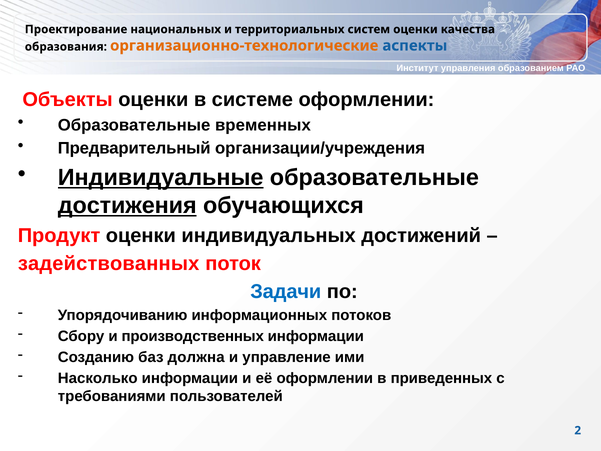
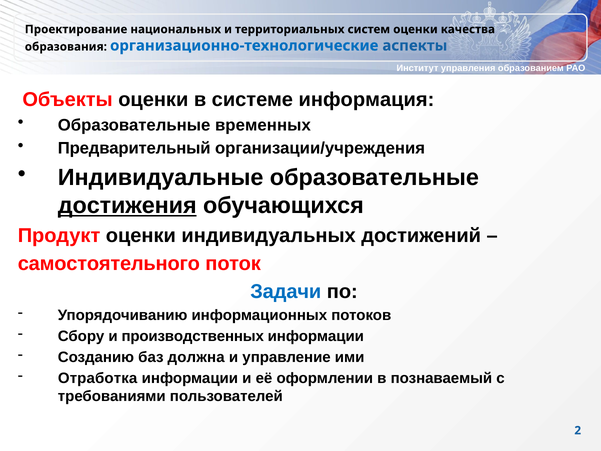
организационно-технологические colour: orange -> blue
системе оформлении: оформлении -> информация
Индивидуальные underline: present -> none
задействованных: задействованных -> самостоятельного
Насколько: Насколько -> Отработка
приведенных: приведенных -> познаваемый
